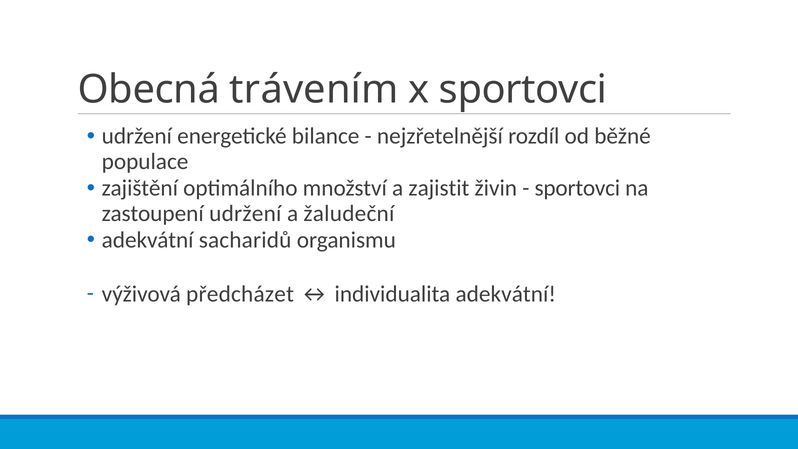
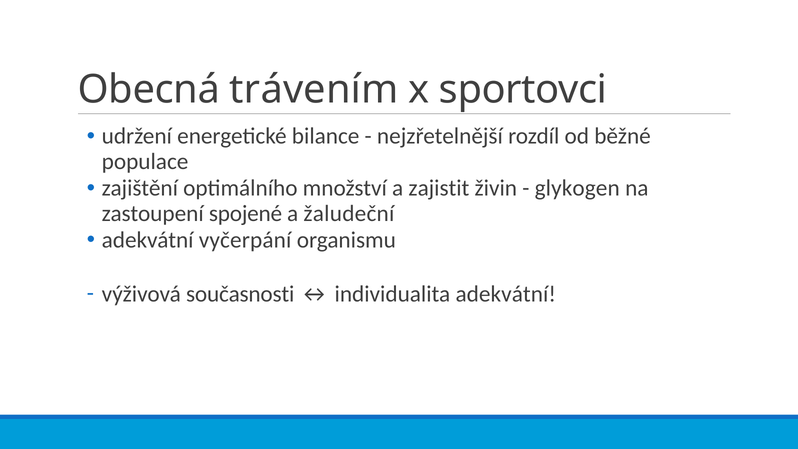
sportovci at (577, 188): sportovci -> glykogen
zastoupení udržení: udržení -> spojené
sacharidů: sacharidů -> vyčerpání
předcházet: předcházet -> současnosti
